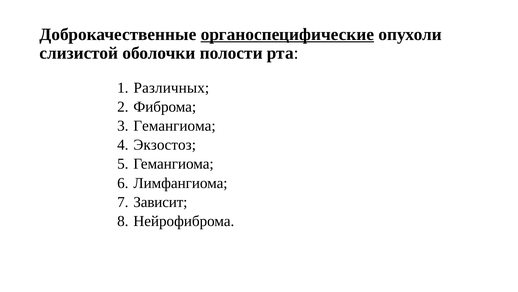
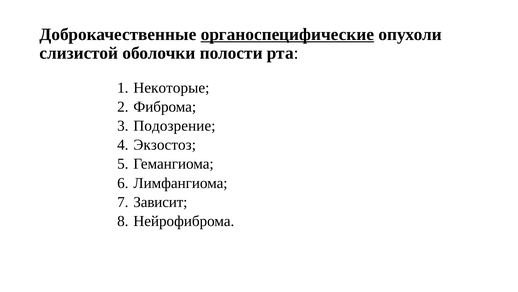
Различных: Различных -> Некоторые
Гемангиома at (174, 126): Гемангиома -> Подозрение
